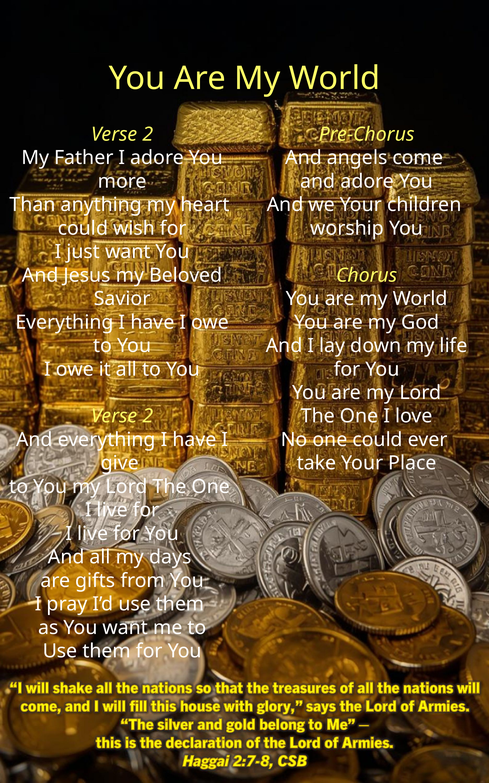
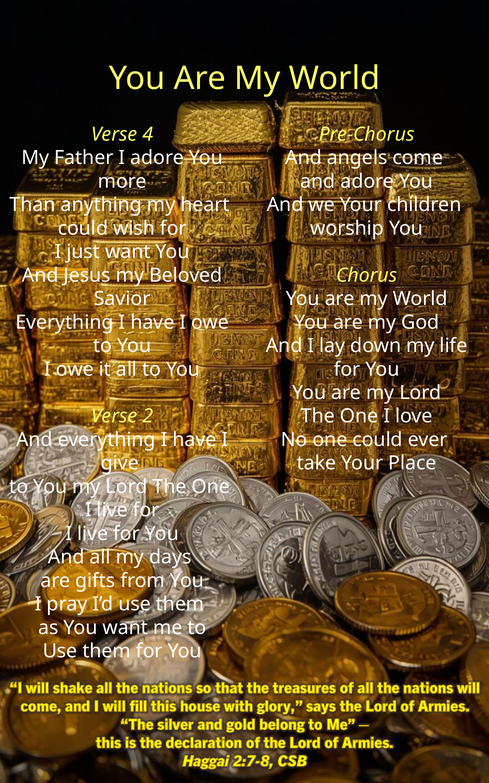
2 at (148, 134): 2 -> 4
